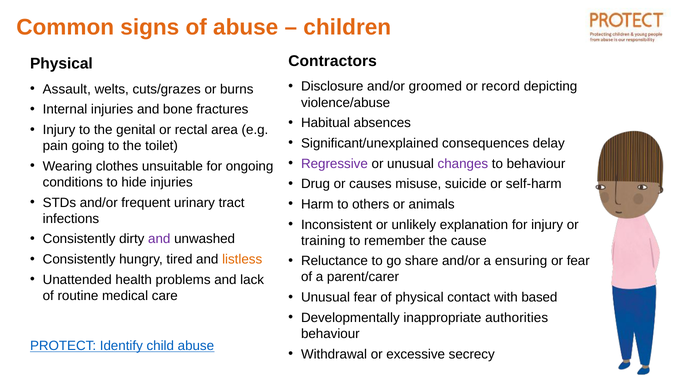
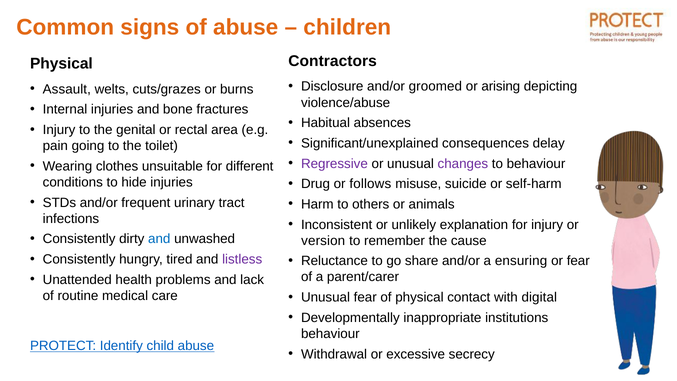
record: record -> arising
ongoing: ongoing -> different
causes: causes -> follows
and at (159, 239) colour: purple -> blue
training: training -> version
listless colour: orange -> purple
based: based -> digital
authorities: authorities -> institutions
